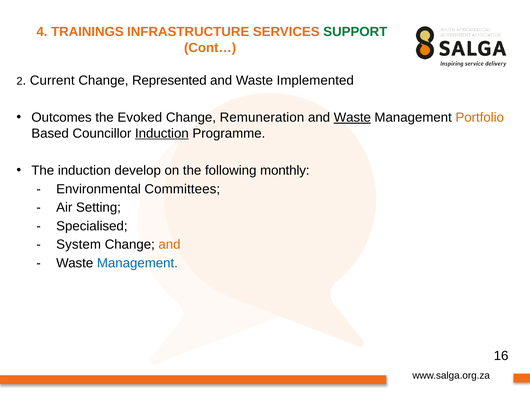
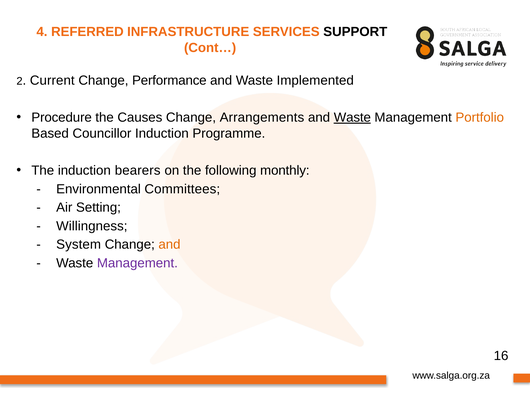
TRAININGS: TRAININGS -> REFERRED
SUPPORT colour: green -> black
Represented: Represented -> Performance
Outcomes: Outcomes -> Procedure
Evoked: Evoked -> Causes
Remuneration: Remuneration -> Arrangements
Induction at (162, 134) underline: present -> none
develop: develop -> bearers
Specialised: Specialised -> Willingness
Management at (137, 263) colour: blue -> purple
